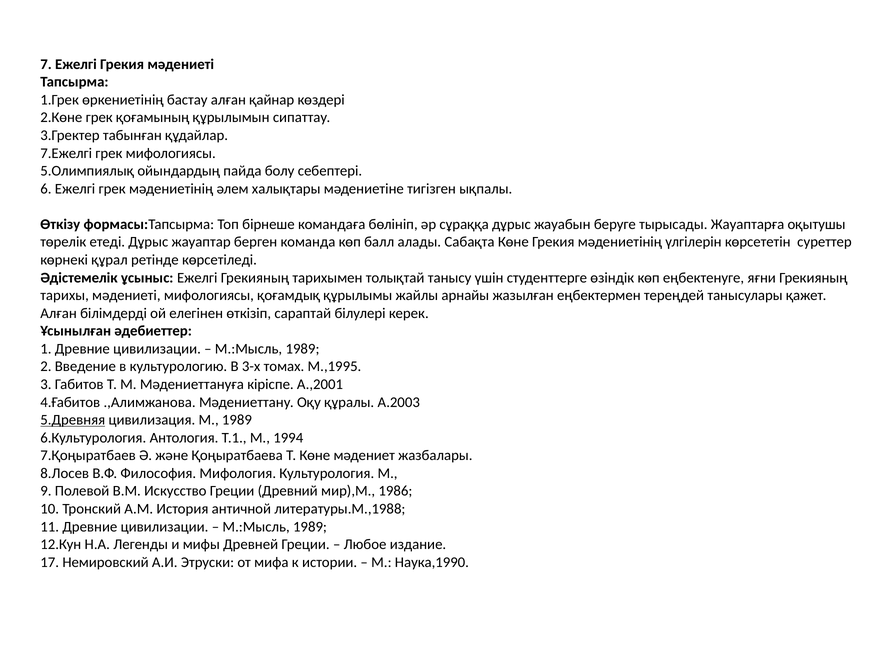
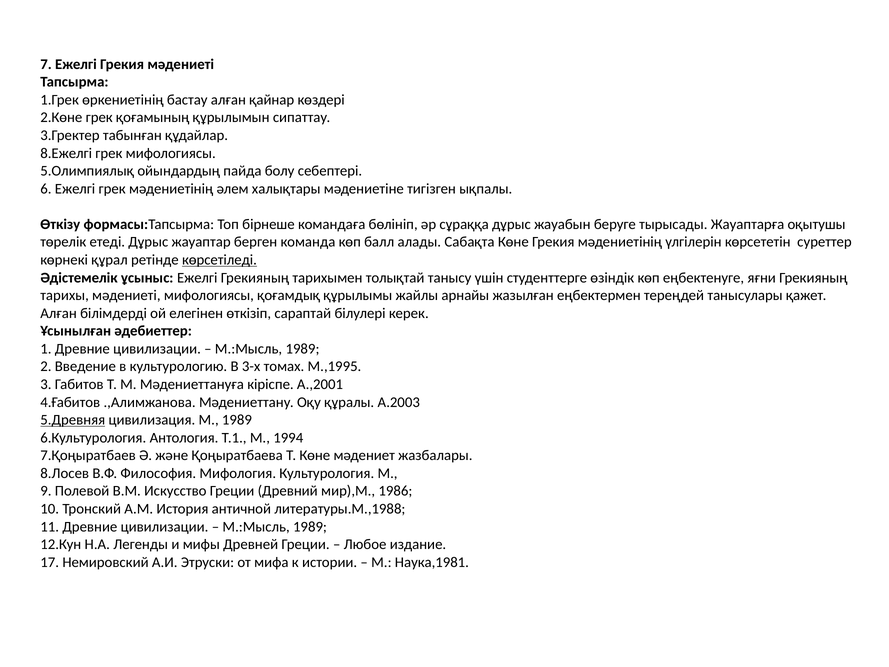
7.Ежелгі: 7.Ежелгі -> 8.Ежелгі
көрсетіледі underline: none -> present
Наука,1990: Наука,1990 -> Наука,1981
